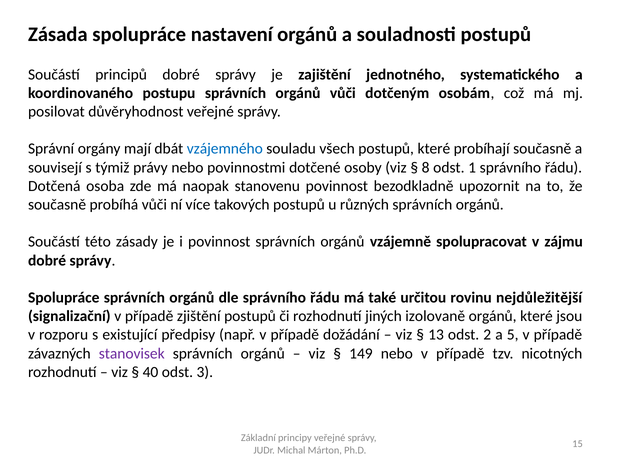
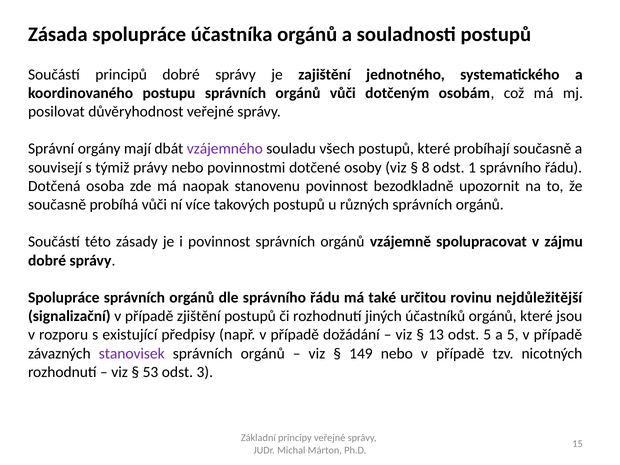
nastavení: nastavení -> účastníka
vzájemného colour: blue -> purple
izolovaně: izolovaně -> účastníků
odst 2: 2 -> 5
40: 40 -> 53
